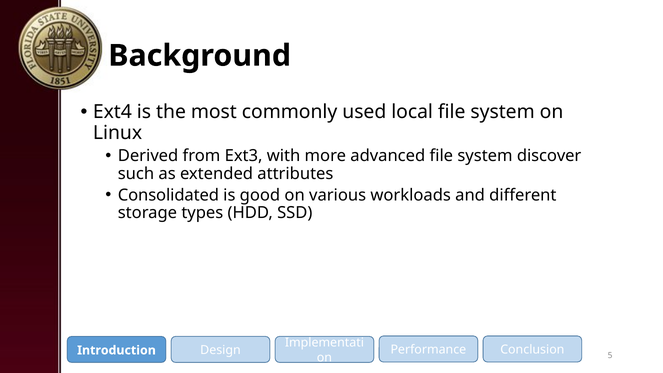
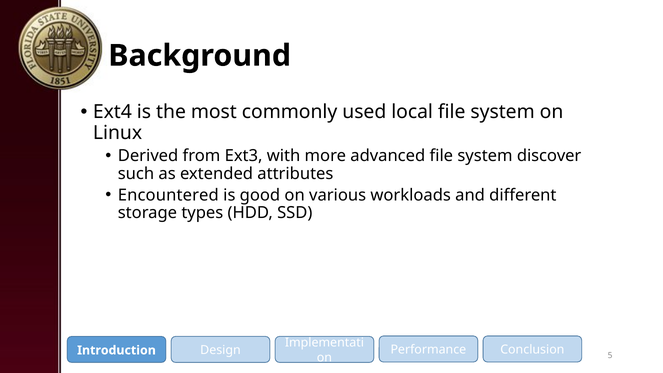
Consolidated: Consolidated -> Encountered
